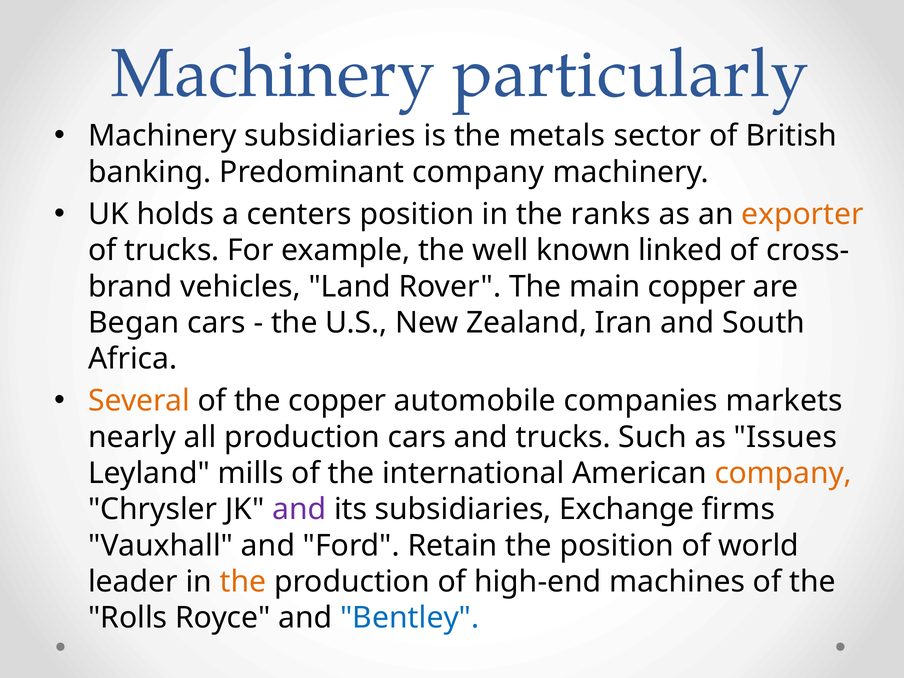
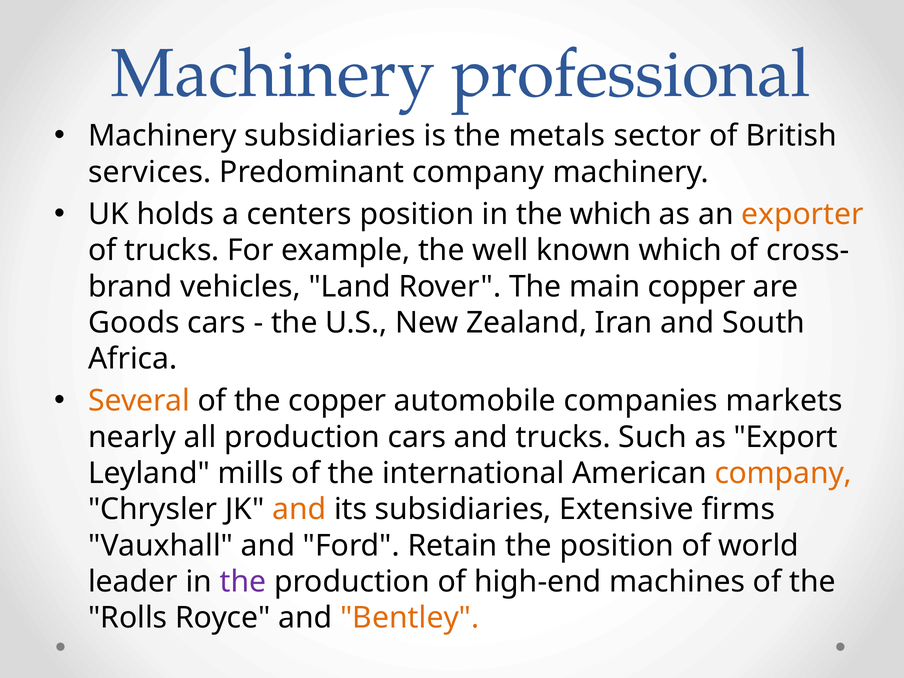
particularly: particularly -> professional
banking: banking -> services
the ranks: ranks -> which
known linked: linked -> which
Began: Began -> Goods
Issues: Issues -> Export
and at (299, 510) colour: purple -> orange
Exchange: Exchange -> Extensive
the at (243, 582) colour: orange -> purple
Bentley colour: blue -> orange
